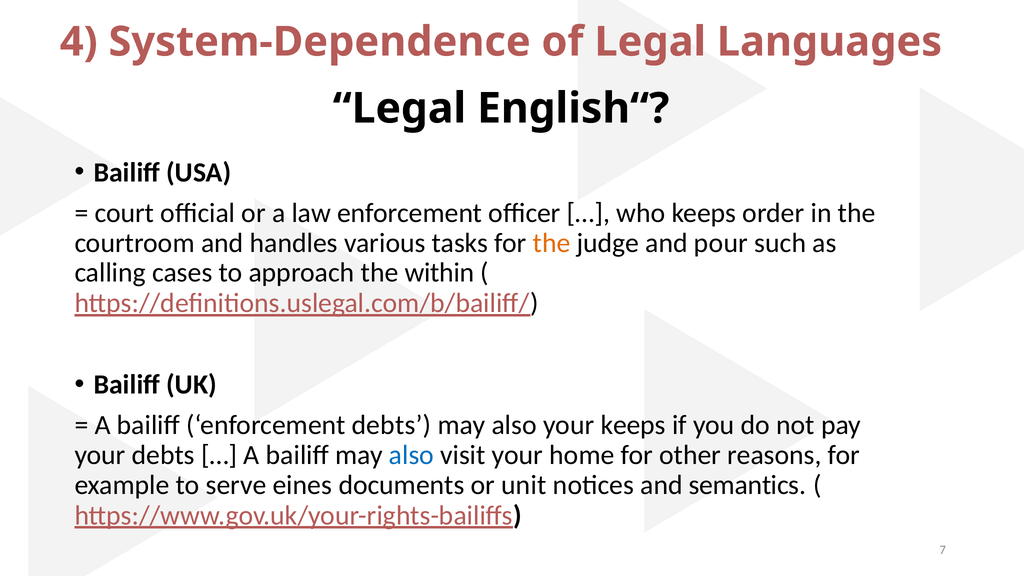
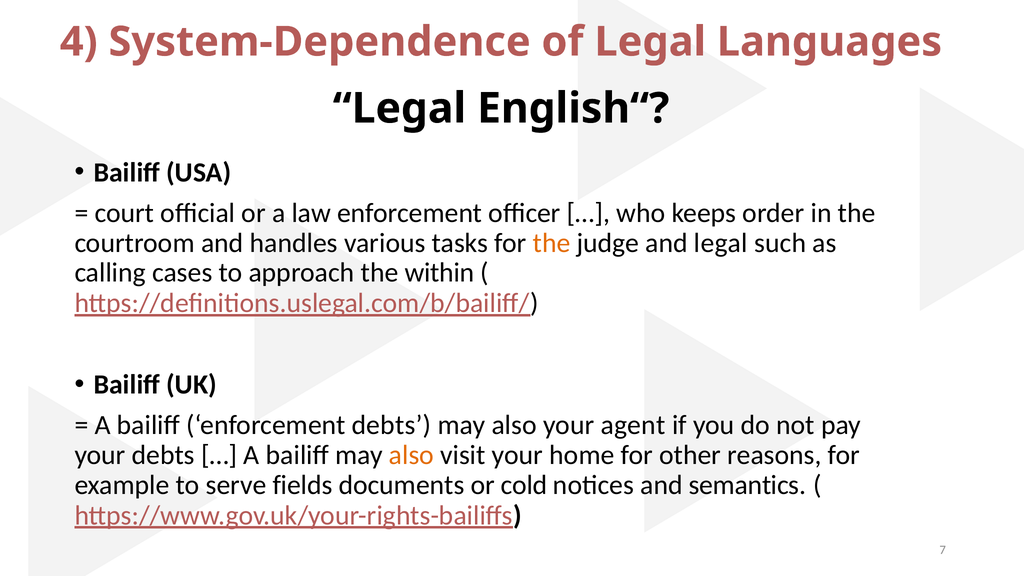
and pour: pour -> legal
your keeps: keeps -> agent
also at (412, 455) colour: blue -> orange
eines: eines -> fields
unit: unit -> cold
